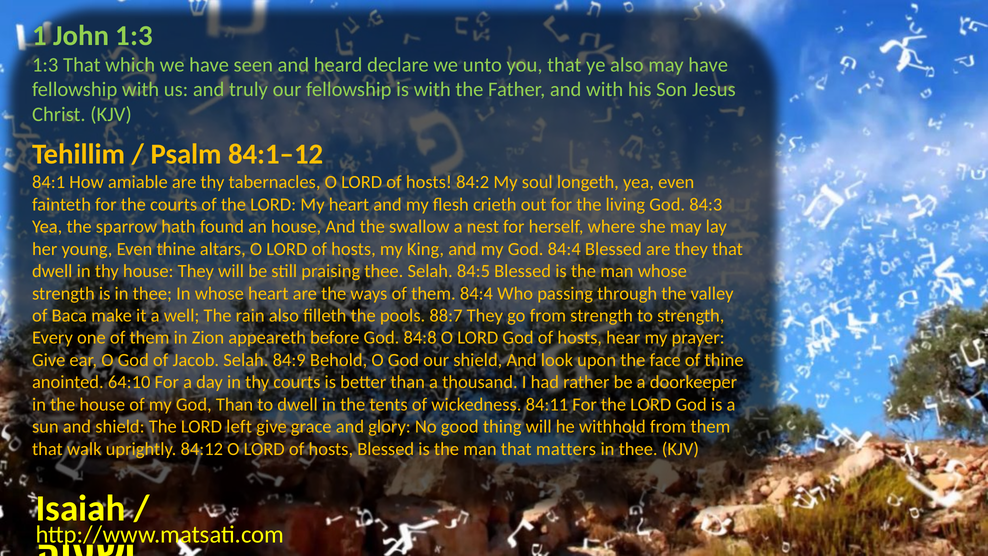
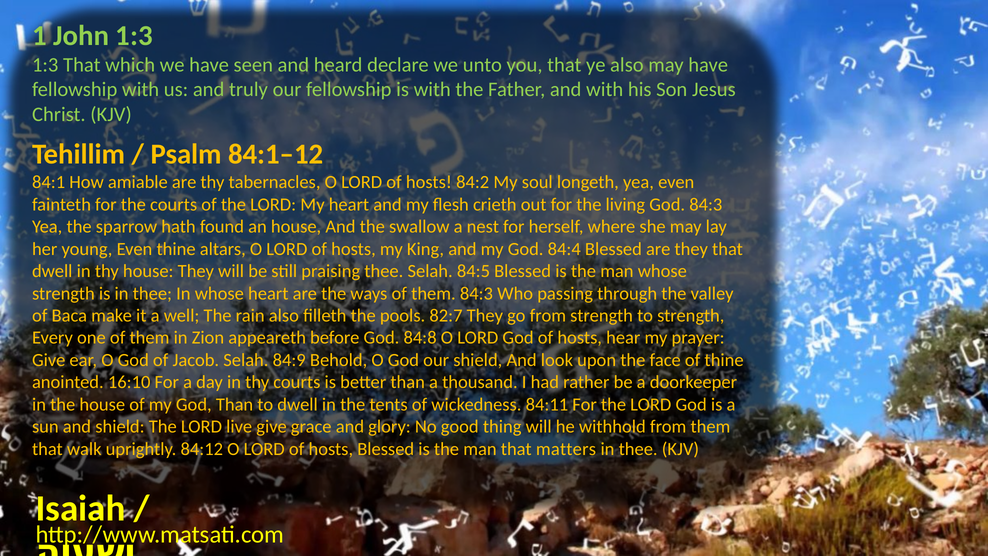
them 84:4: 84:4 -> 84:3
88:7: 88:7 -> 82:7
64:10: 64:10 -> 16:10
left: left -> live
